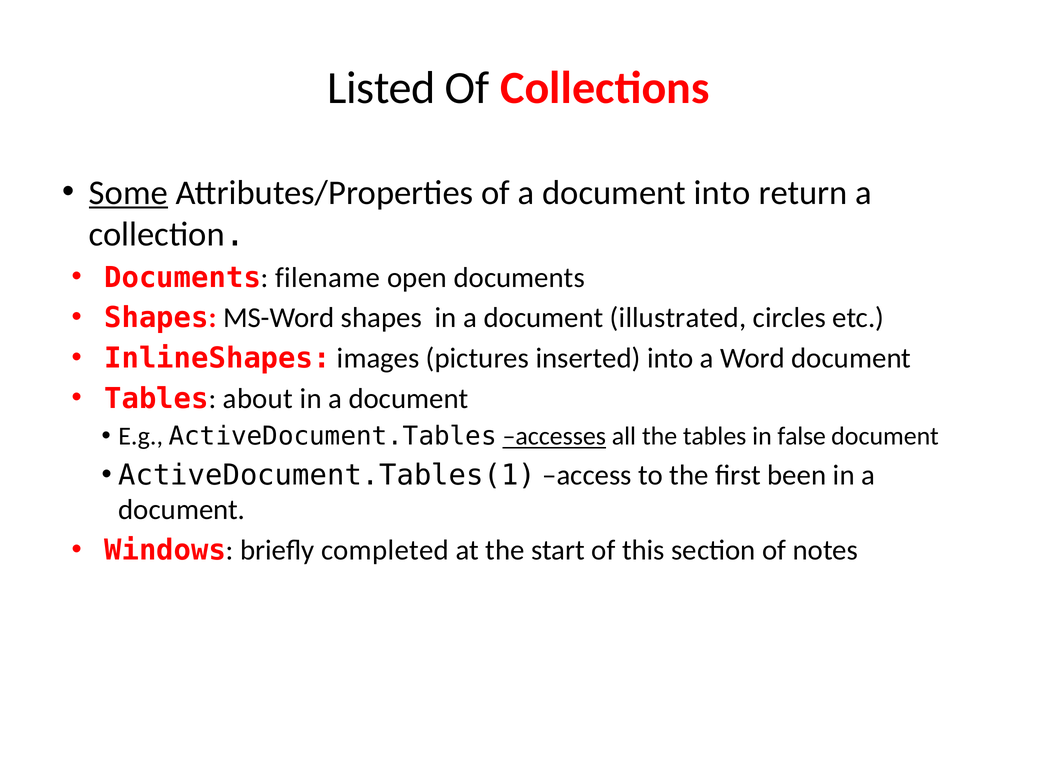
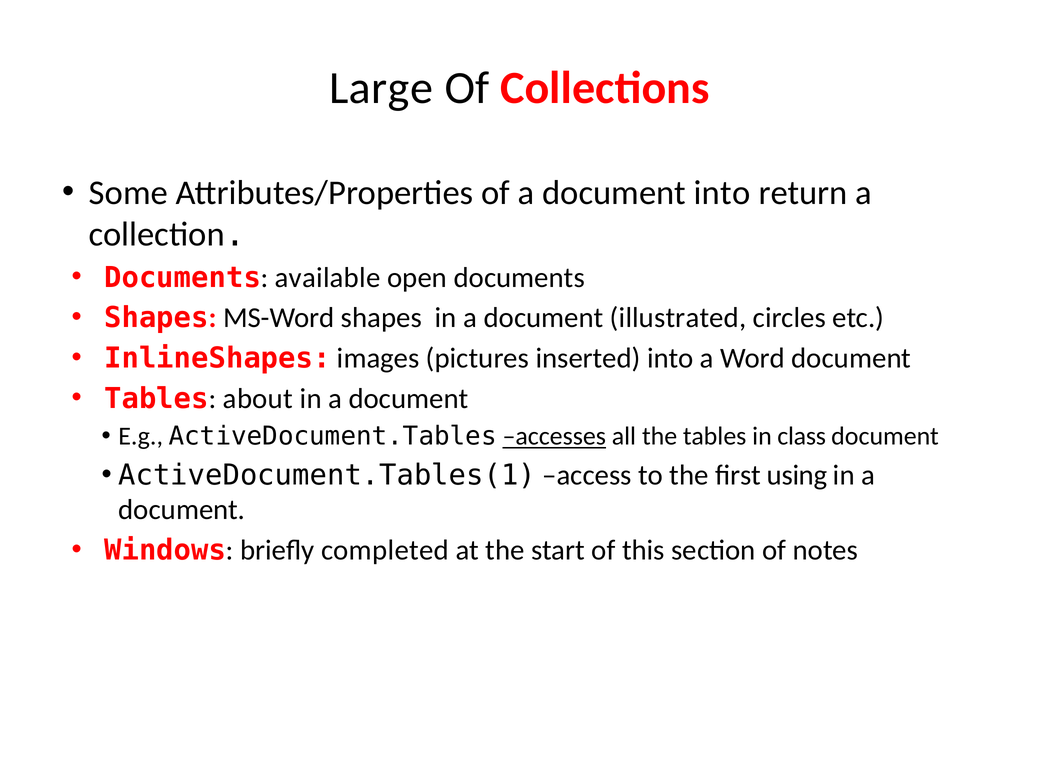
Listed: Listed -> Large
Some underline: present -> none
filename: filename -> available
false: false -> class
been: been -> using
